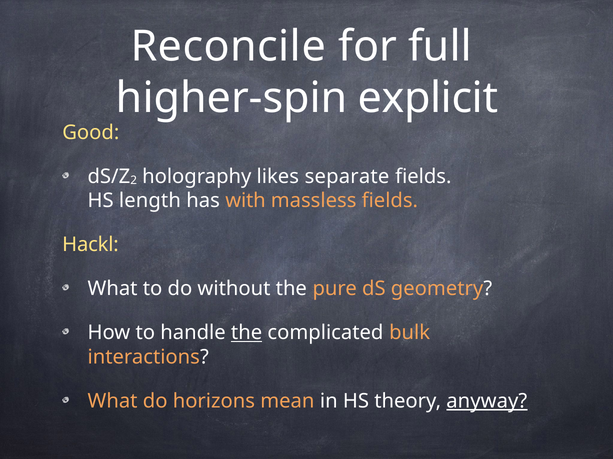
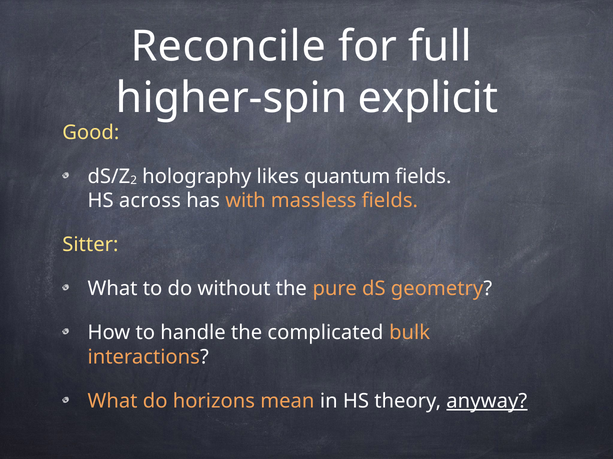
separate: separate -> quantum
length: length -> across
Hackl: Hackl -> Sitter
the at (247, 333) underline: present -> none
